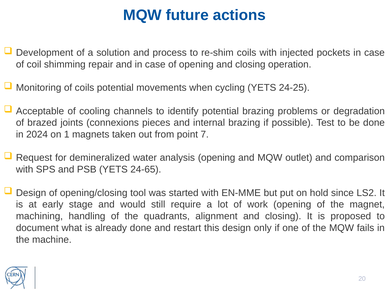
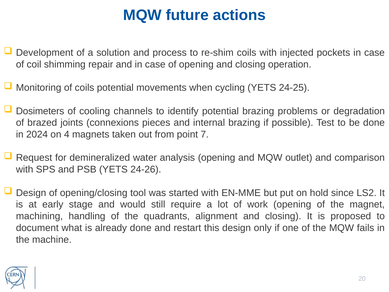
Acceptable: Acceptable -> Dosimeters
1: 1 -> 4
24-65: 24-65 -> 24-26
